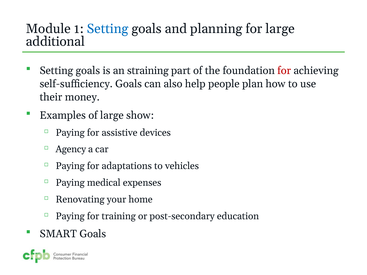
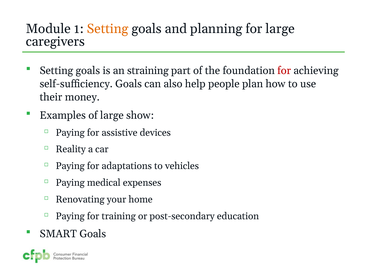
Setting at (108, 29) colour: blue -> orange
additional: additional -> caregivers
Agency: Agency -> Reality
